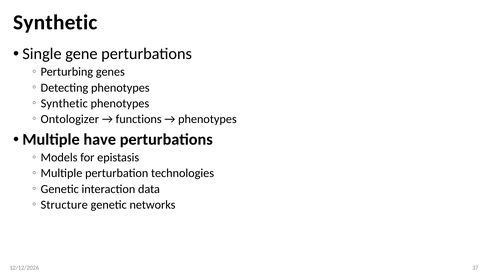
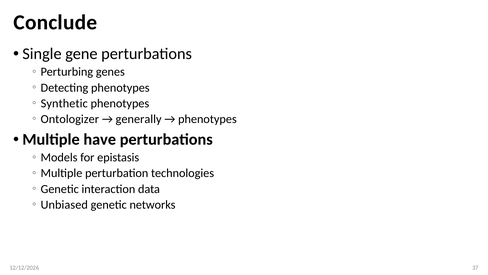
Synthetic at (55, 22): Synthetic -> Conclude
functions: functions -> generally
Structure: Structure -> Unbiased
